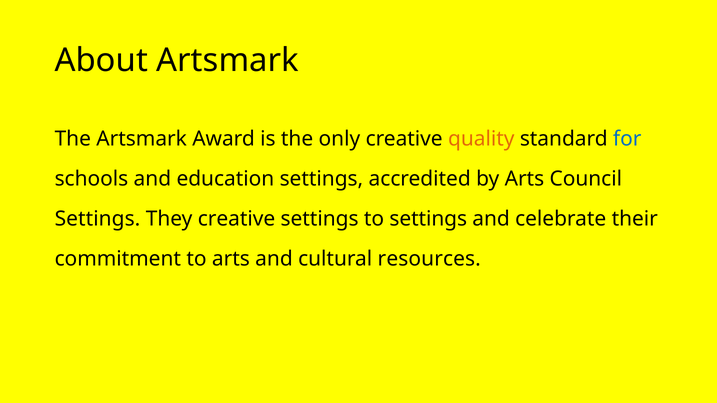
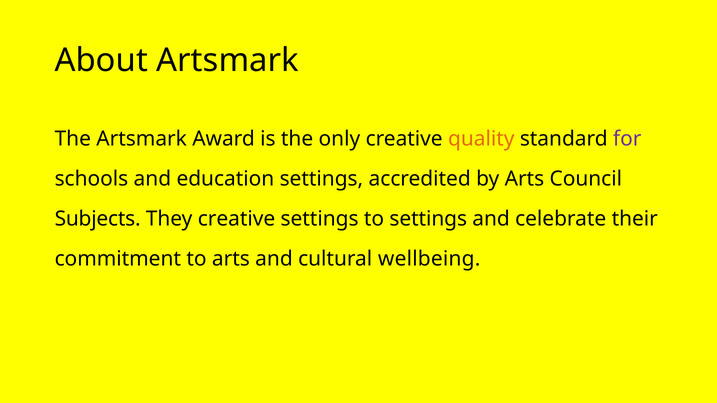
for colour: blue -> purple
Settings at (98, 219): Settings -> Subjects
resources: resources -> wellbeing
